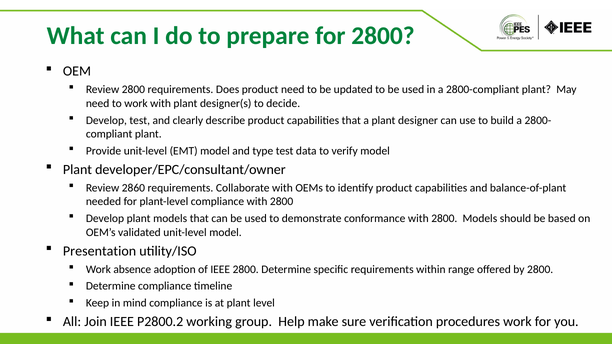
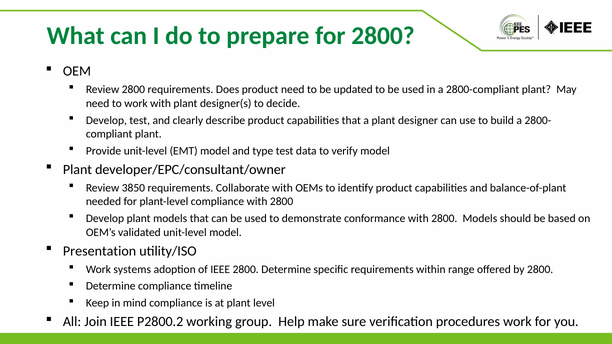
2860: 2860 -> 3850
absence: absence -> systems
